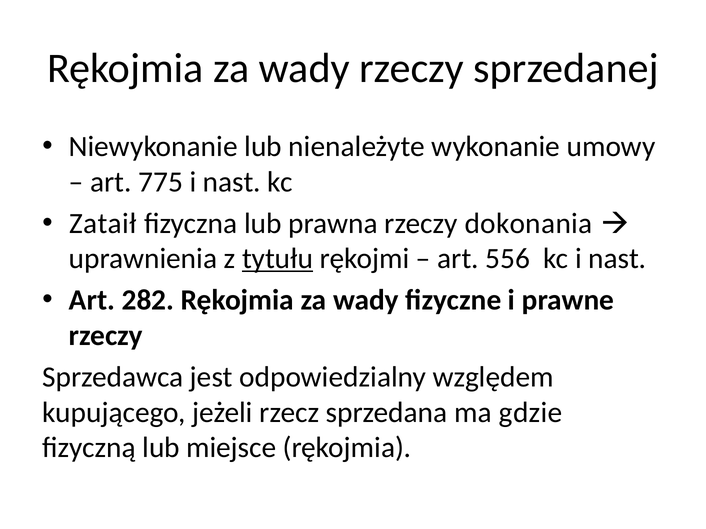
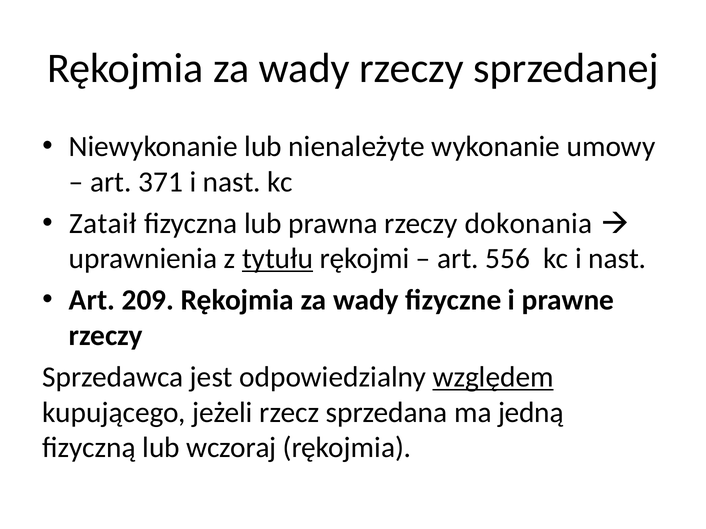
775: 775 -> 371
282: 282 -> 209
względem underline: none -> present
gdzie: gdzie -> jedną
miejsce: miejsce -> wczoraj
